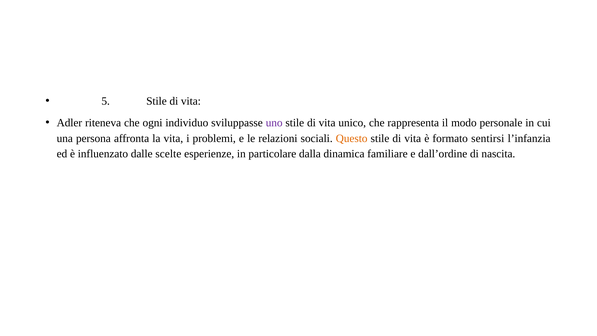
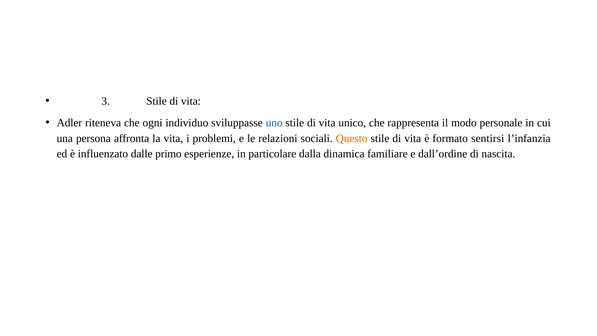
5: 5 -> 3
uno colour: purple -> blue
scelte: scelte -> primo
